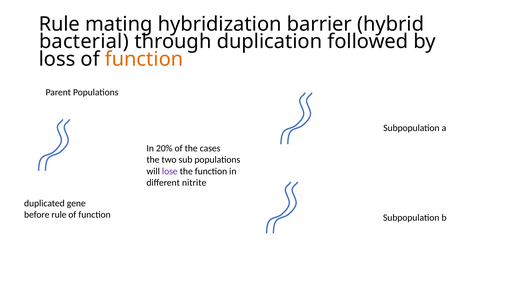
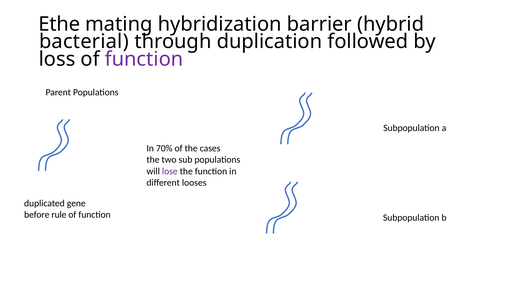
Rule at (59, 24): Rule -> Ethe
function at (144, 59) colour: orange -> purple
20%: 20% -> 70%
nitrite: nitrite -> looses
